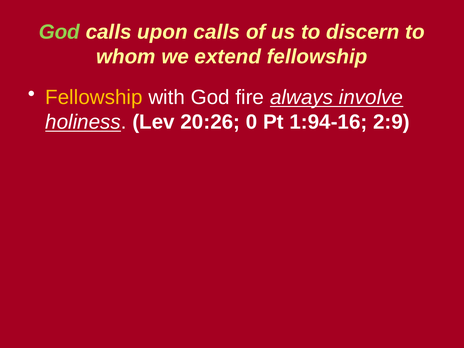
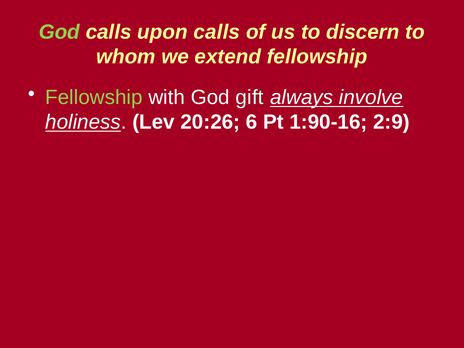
Fellowship at (94, 97) colour: yellow -> light green
fire: fire -> gift
0: 0 -> 6
1:94-16: 1:94-16 -> 1:90-16
